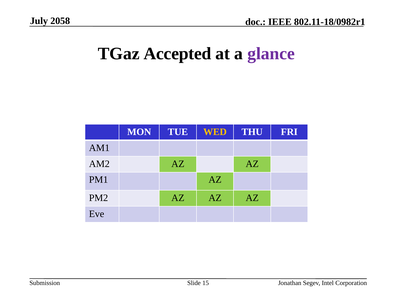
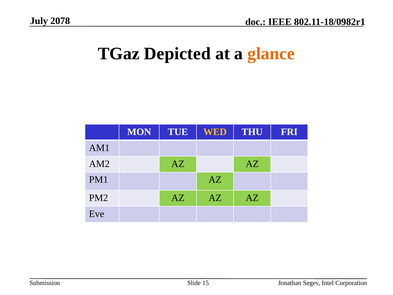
2058: 2058 -> 2078
Accepted: Accepted -> Depicted
glance colour: purple -> orange
